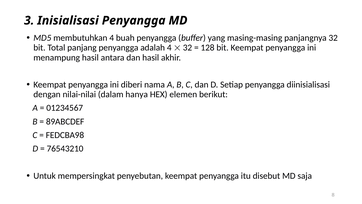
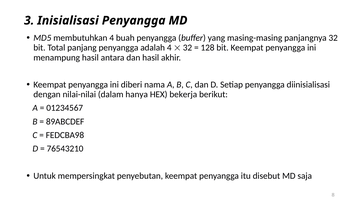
elemen: elemen -> bekerja
